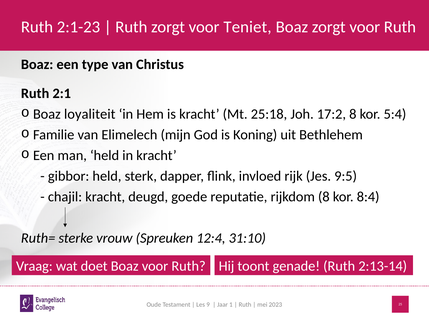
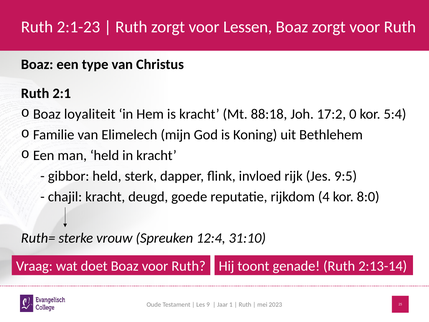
Teniet: Teniet -> Lessen
25:18: 25:18 -> 88:18
17:2 8: 8 -> 0
rijkdom 8: 8 -> 4
8:4: 8:4 -> 8:0
